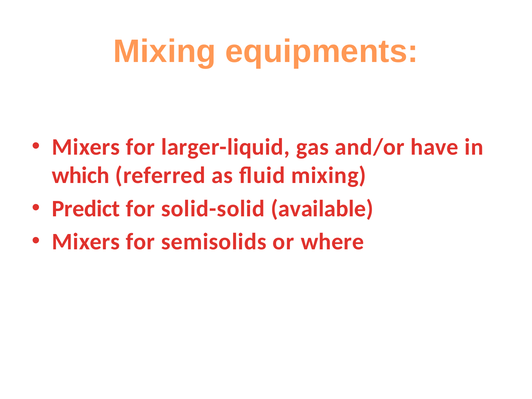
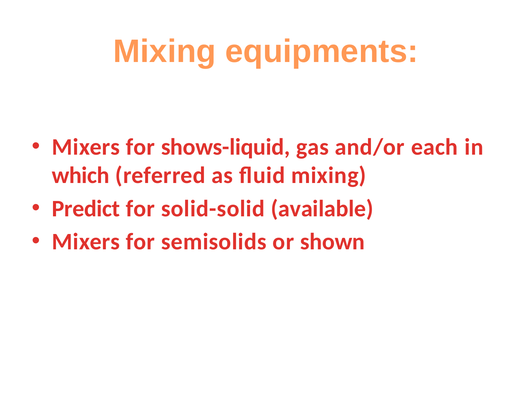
larger-liquid: larger-liquid -> shows-liquid
have: have -> each
where: where -> shown
